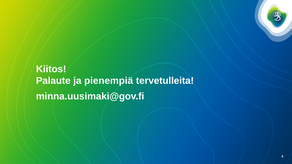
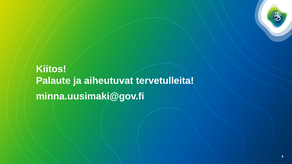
pienempiä: pienempiä -> aiheutuvat
